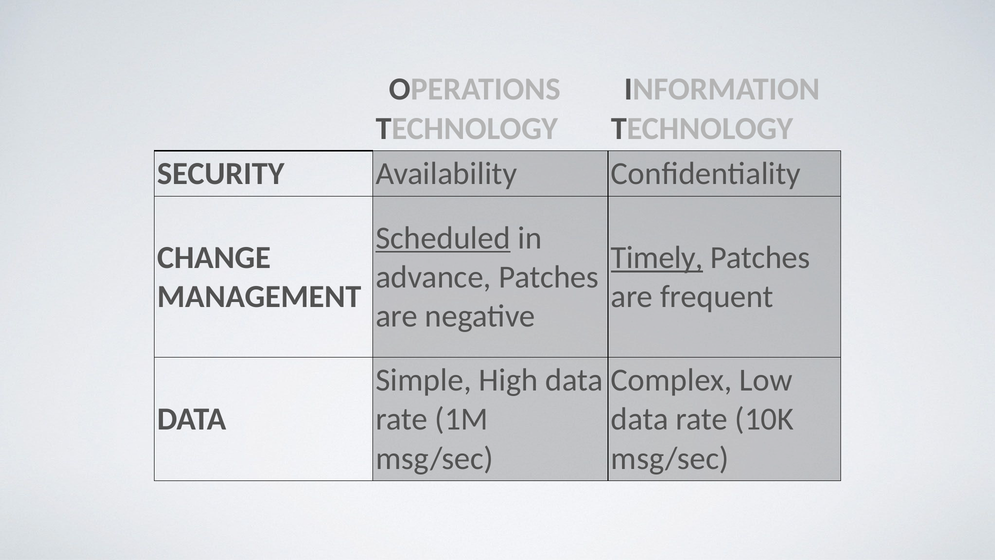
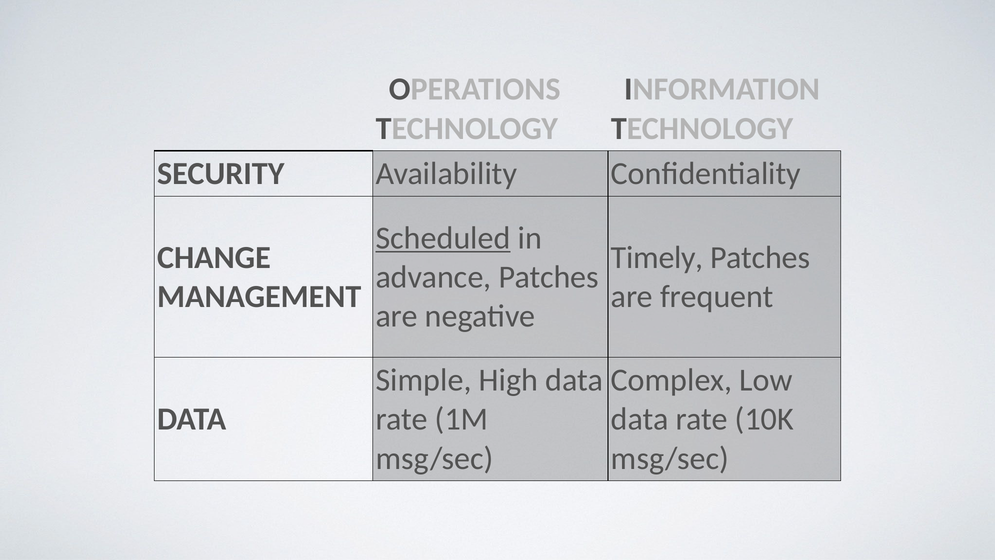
Timely underline: present -> none
